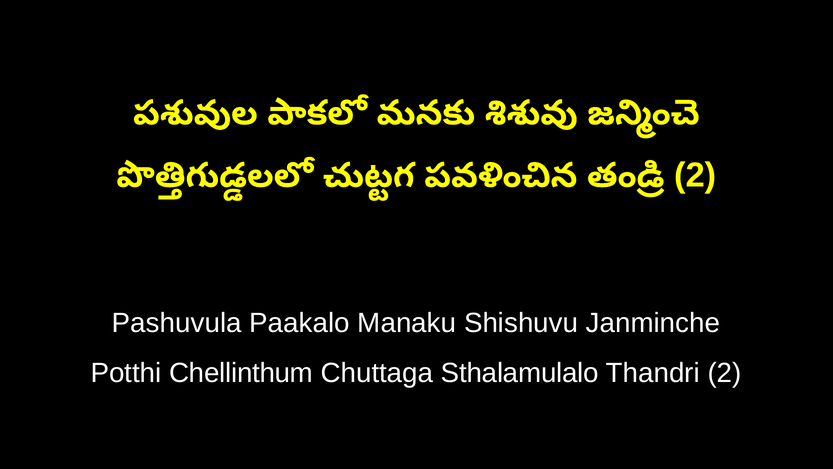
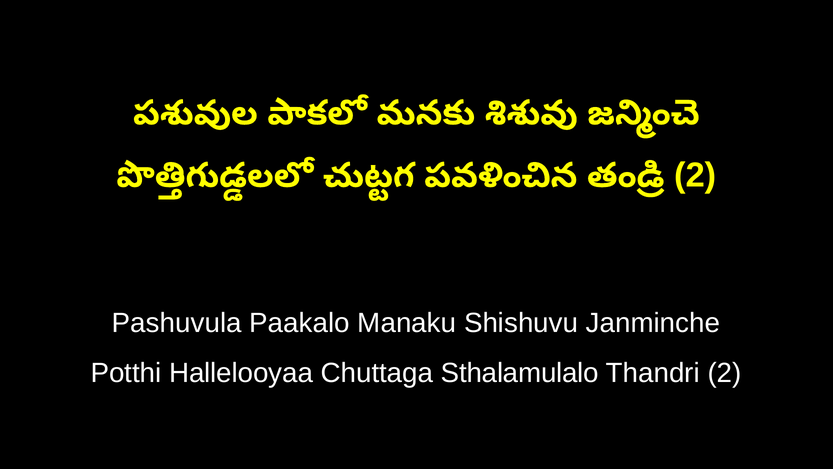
Chellinthum: Chellinthum -> Hallelooyaa
